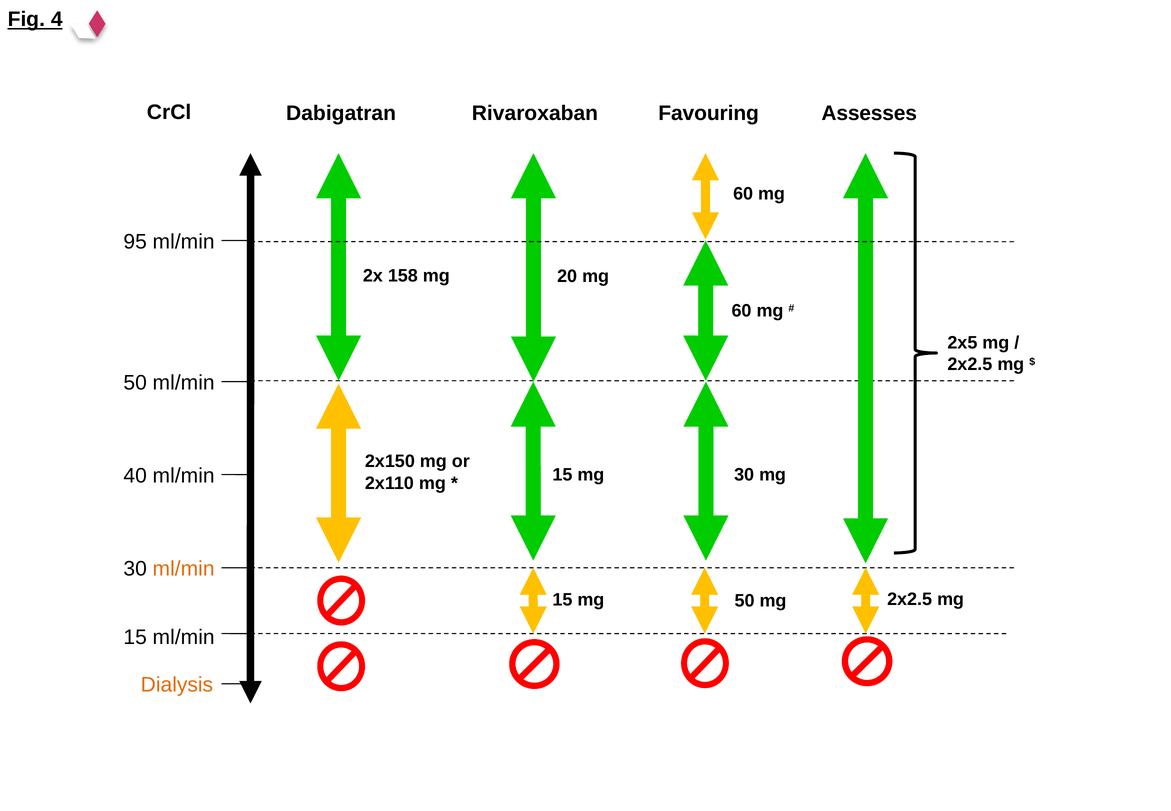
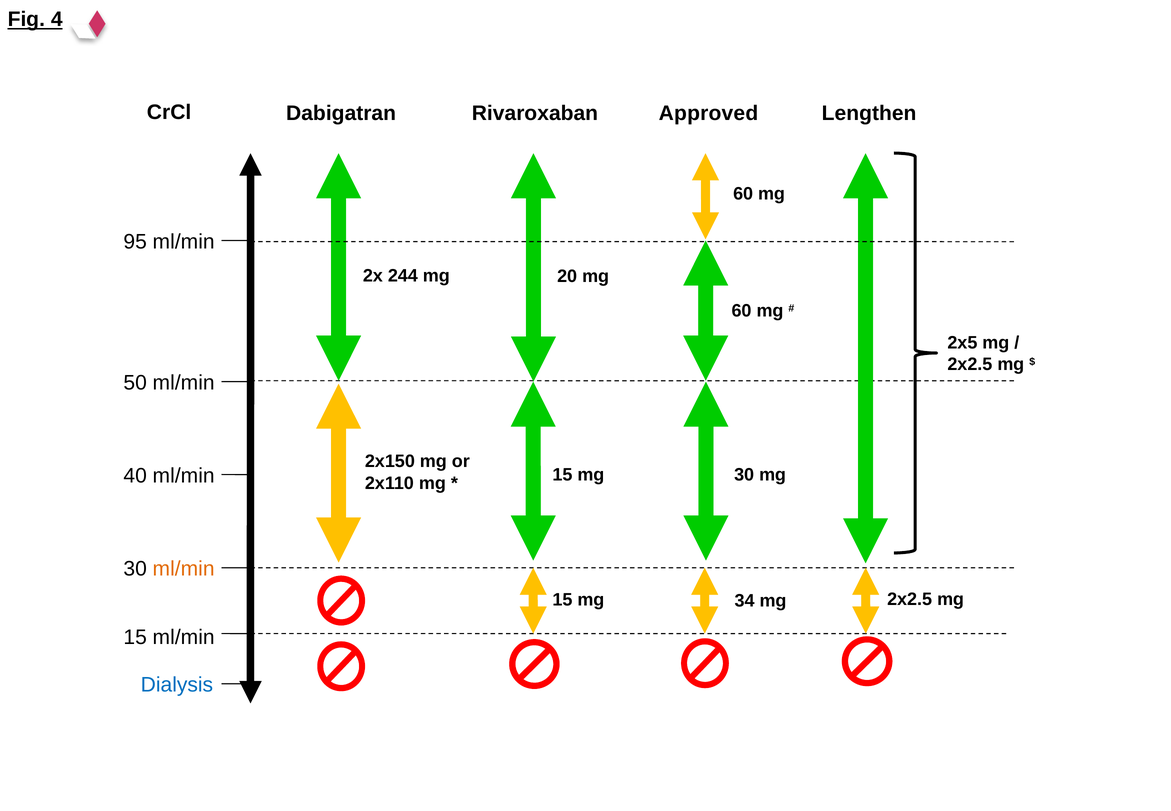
Favouring: Favouring -> Approved
Assesses: Assesses -> Lengthen
158: 158 -> 244
mg 50: 50 -> 34
Dialysis colour: orange -> blue
